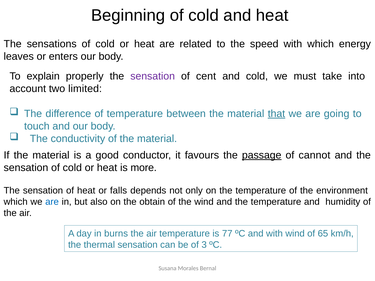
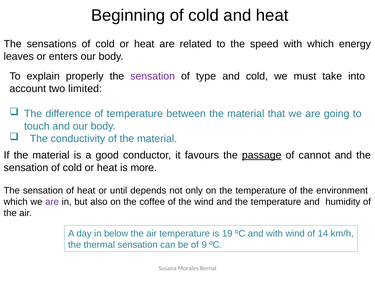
cent: cent -> type
that underline: present -> none
falls: falls -> until
are at (52, 202) colour: blue -> purple
obtain: obtain -> coffee
burns: burns -> below
77: 77 -> 19
65: 65 -> 14
3: 3 -> 9
